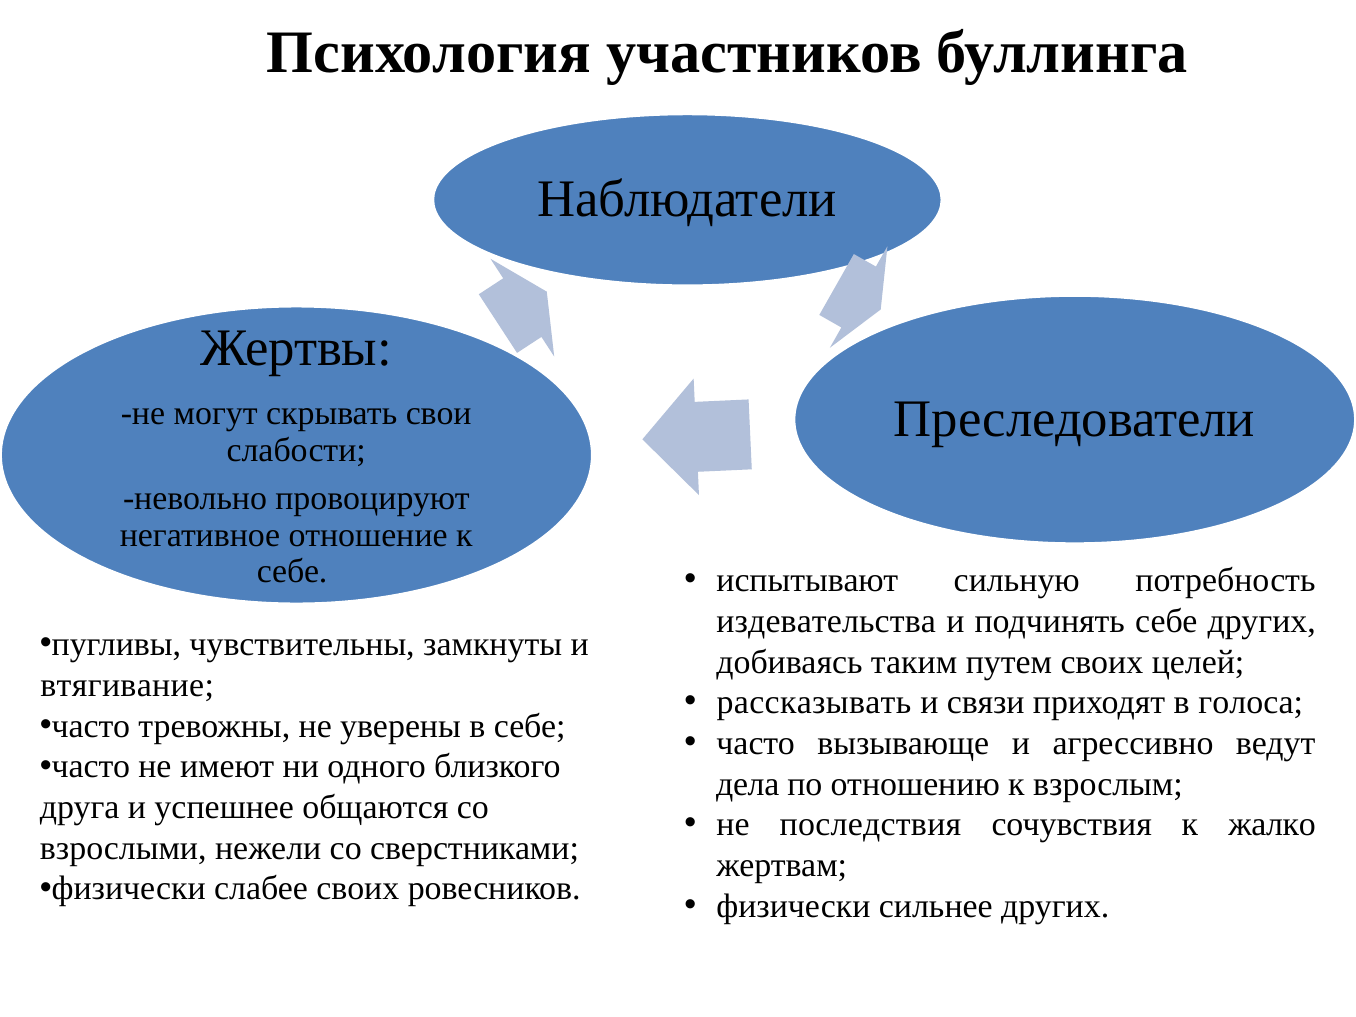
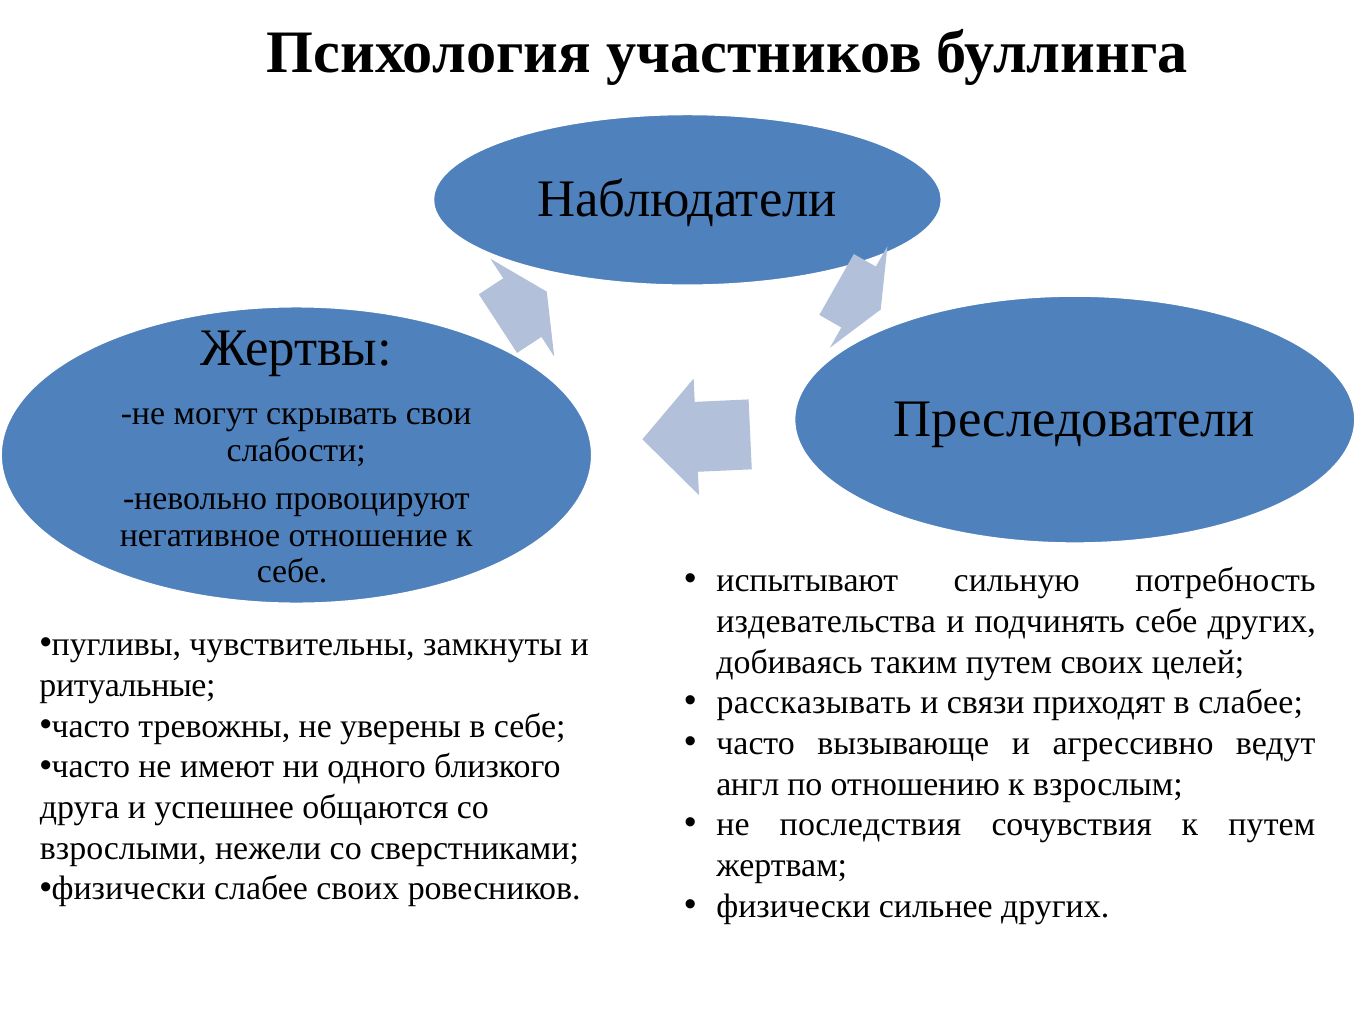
втягивание: втягивание -> ритуальные
в голоса: голоса -> слабее
дела: дела -> англ
к жалко: жалко -> путем
